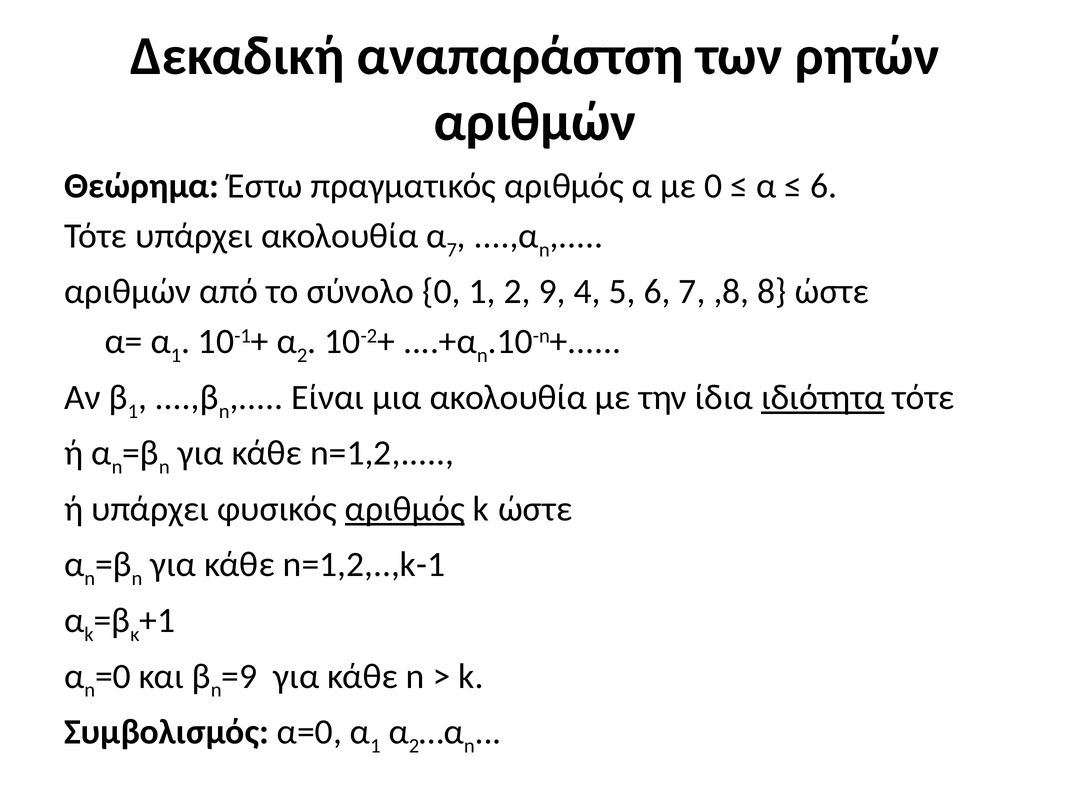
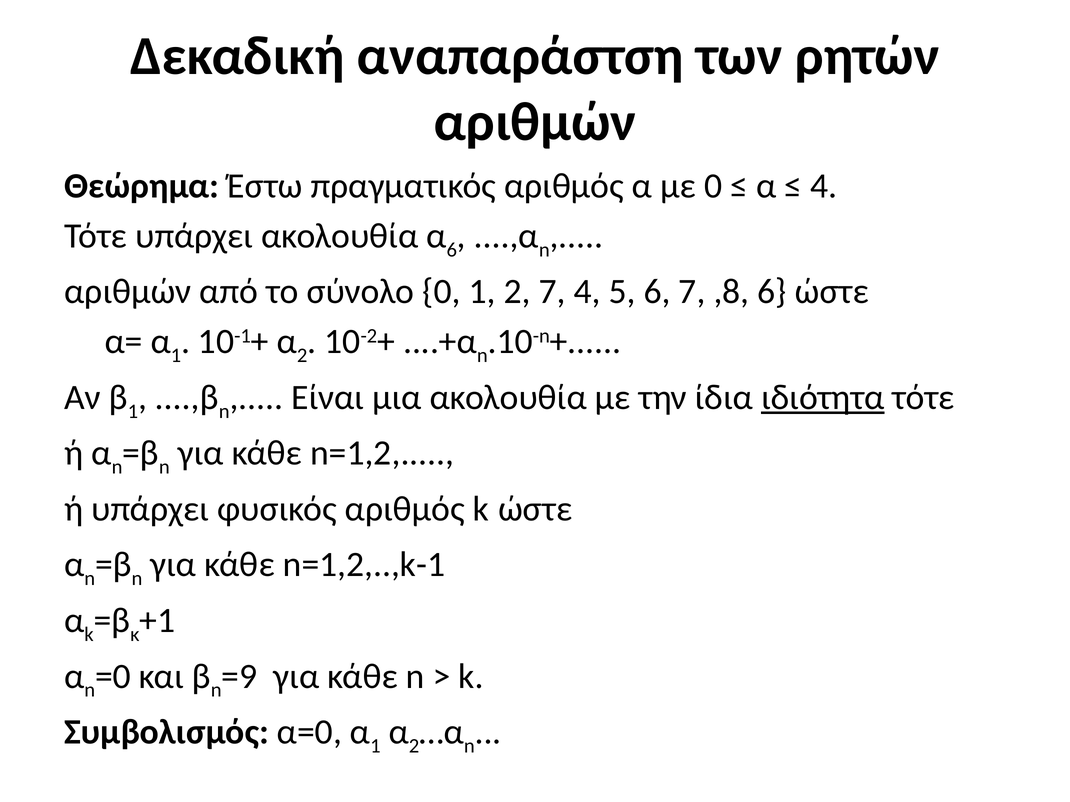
6 at (824, 186): 6 -> 4
α 7: 7 -> 6
2 9: 9 -> 7
,8 8: 8 -> 6
αριθμός at (405, 509) underline: present -> none
